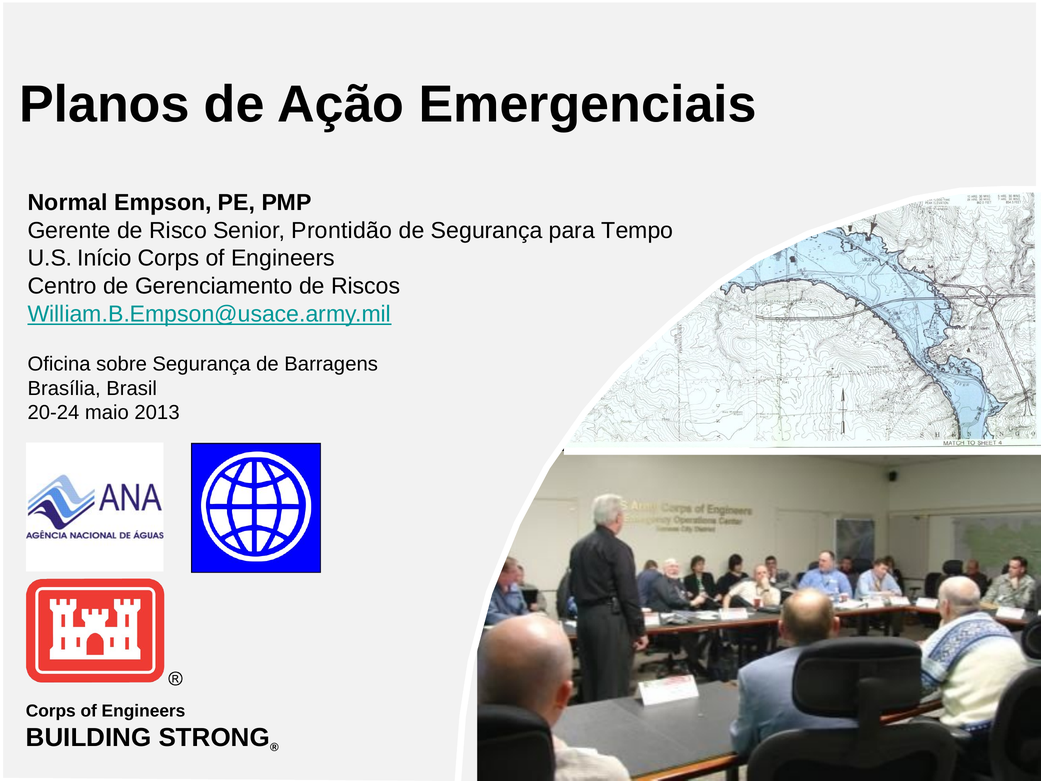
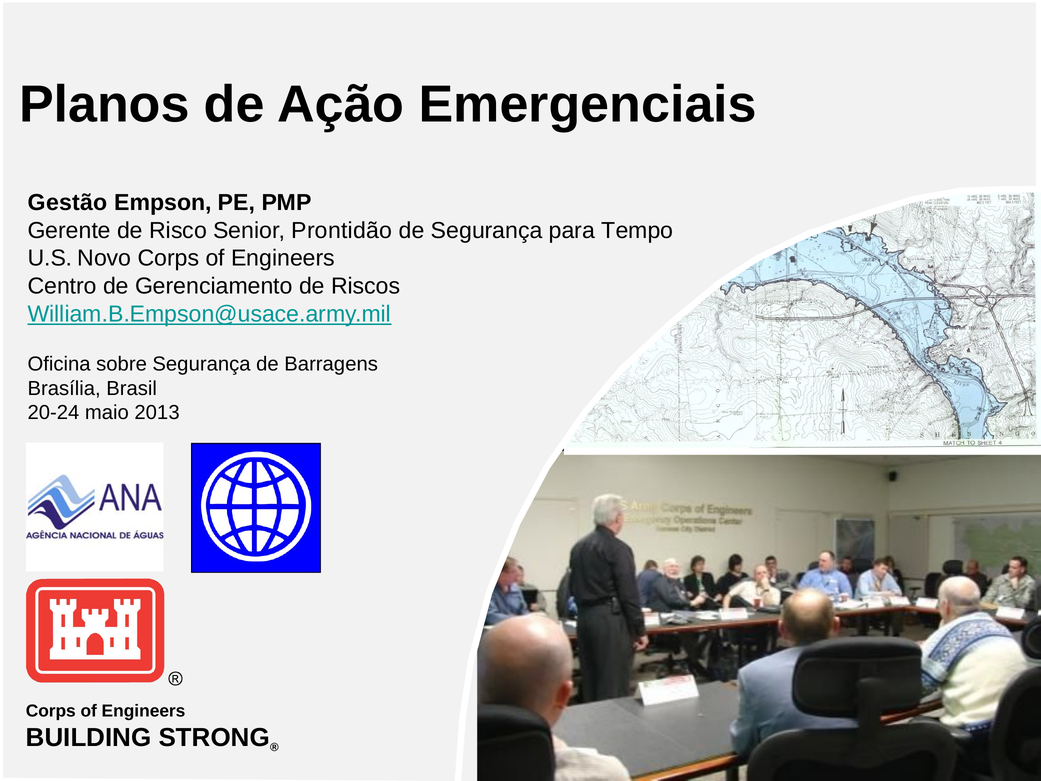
Normal: Normal -> Gestão
Início: Início -> Novo
